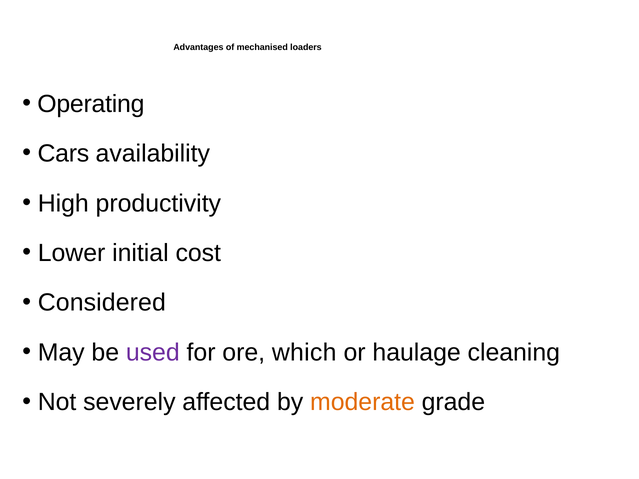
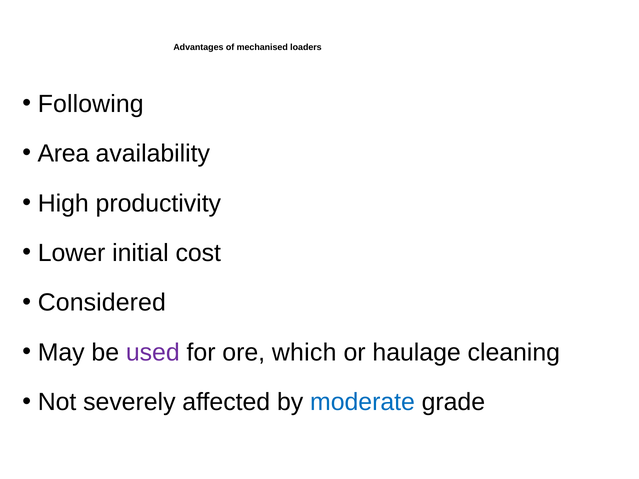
Operating: Operating -> Following
Cars: Cars -> Area
moderate colour: orange -> blue
